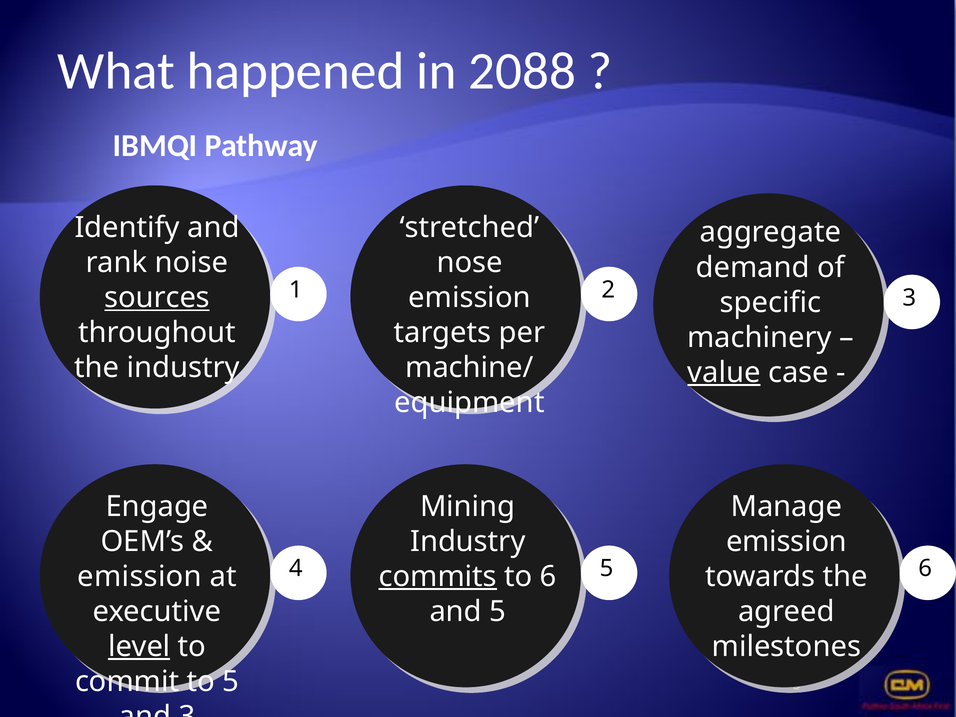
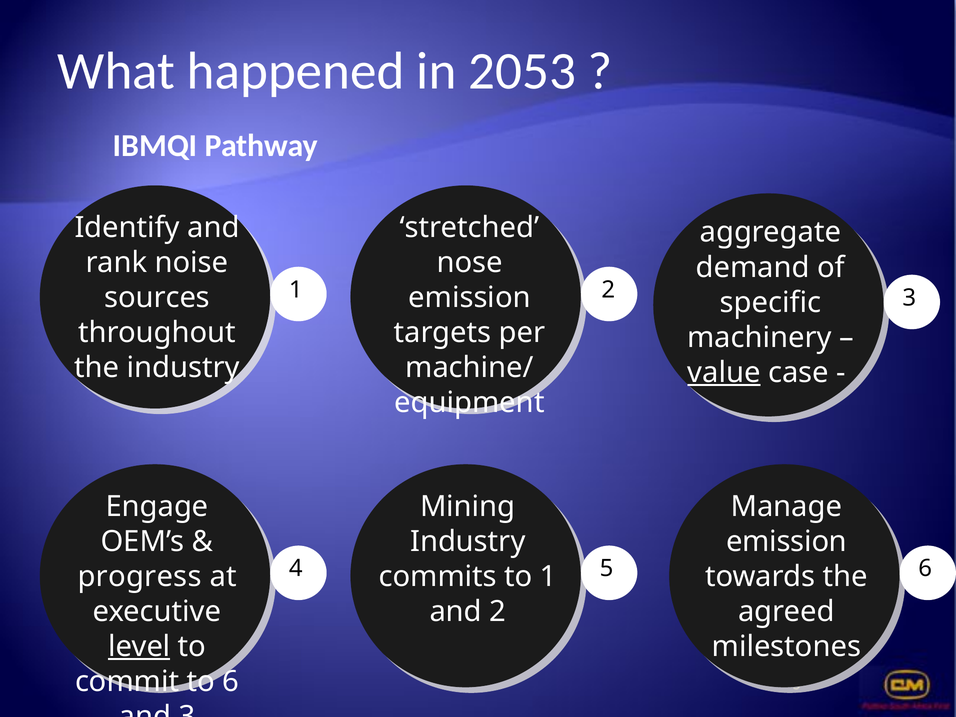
2088: 2088 -> 2053
sources underline: present -> none
emission at (140, 576): emission -> progress
commits underline: present -> none
to 6: 6 -> 1
and 5: 5 -> 2
to 5: 5 -> 6
